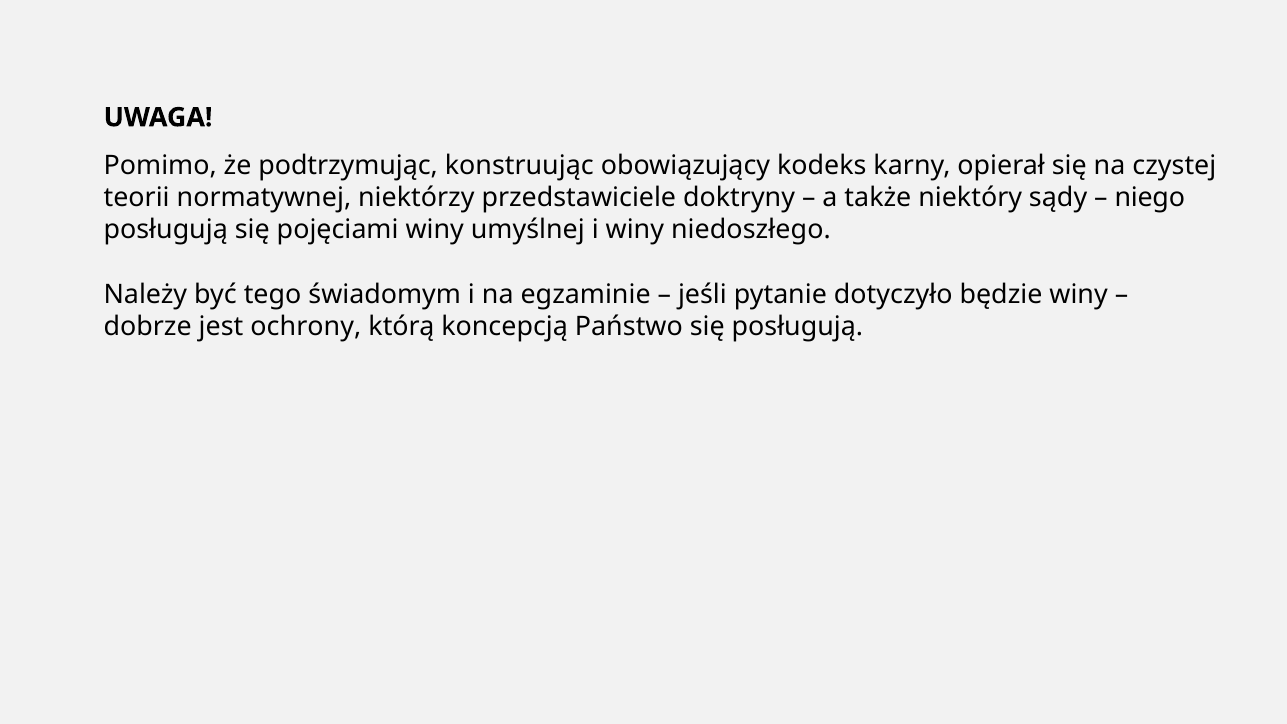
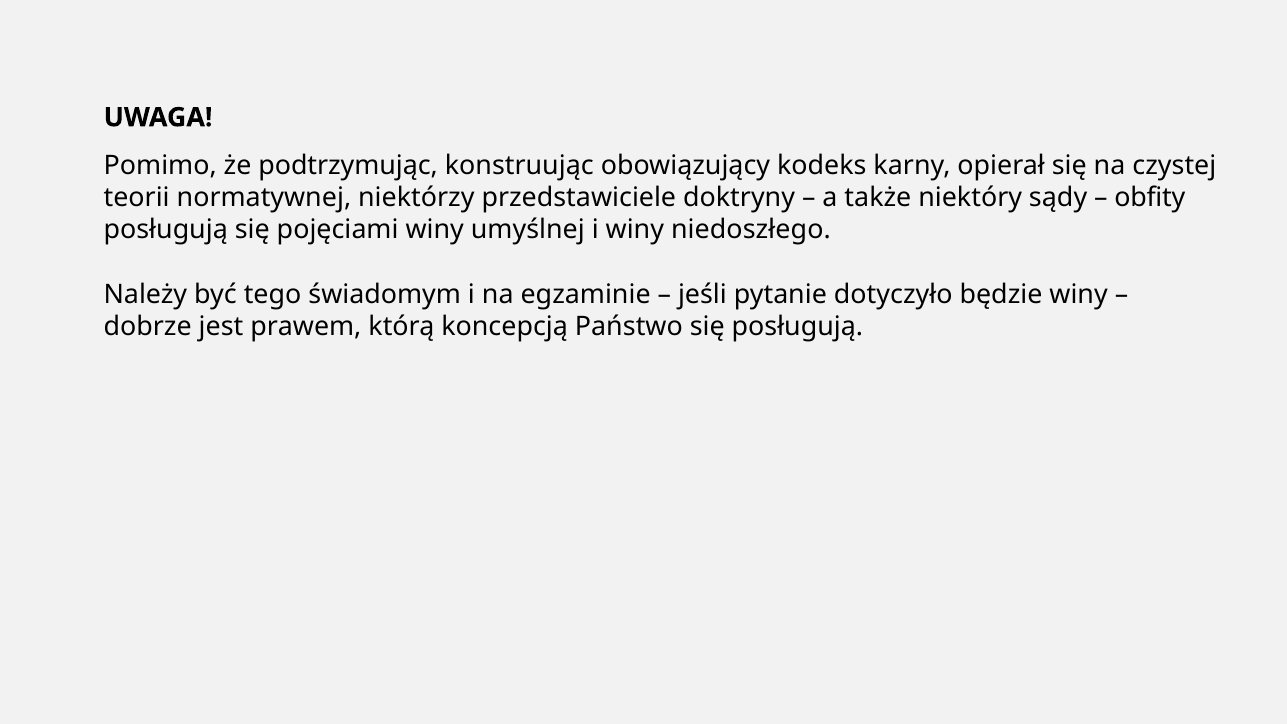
niego: niego -> obfity
ochrony: ochrony -> prawem
